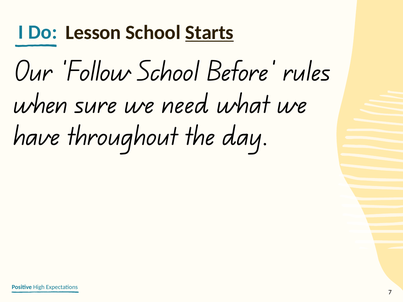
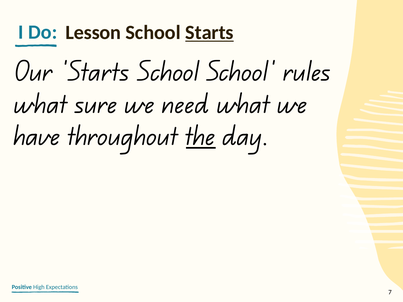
Our Follow: Follow -> Starts
School Before: Before -> School
when at (41, 104): when -> what
the underline: none -> present
